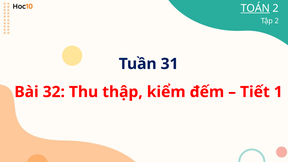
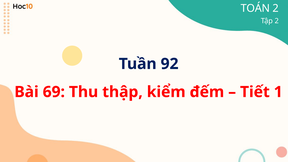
TOÁN underline: present -> none
31: 31 -> 92
32: 32 -> 69
